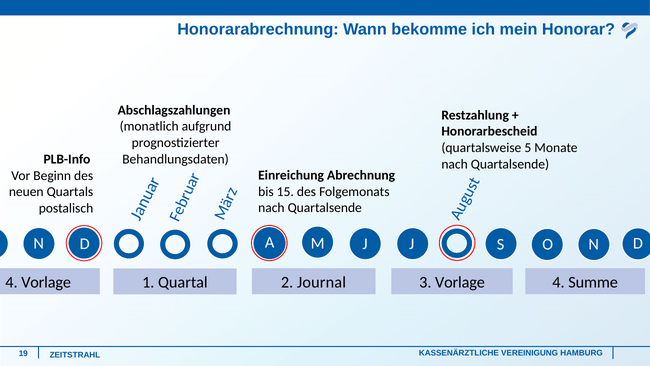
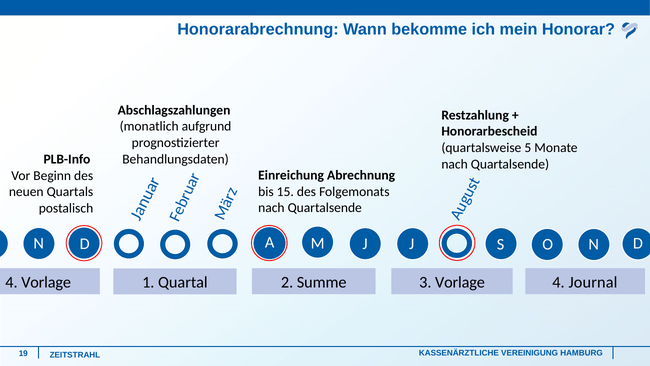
Journal: Journal -> Summe
Summe: Summe -> Journal
